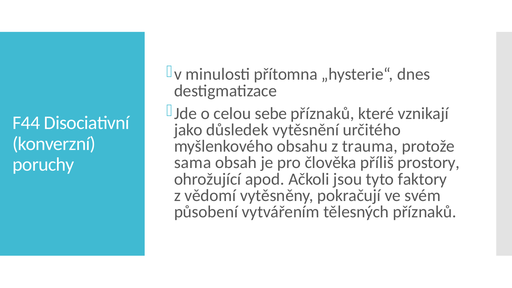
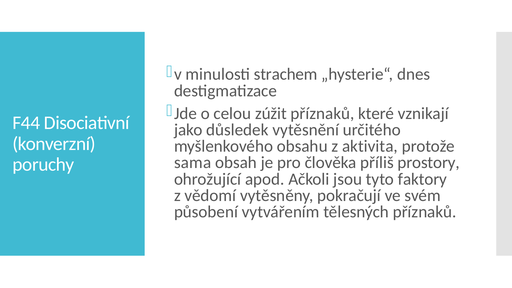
přítomna: přítomna -> strachem
sebe: sebe -> zúžit
trauma: trauma -> aktivita
